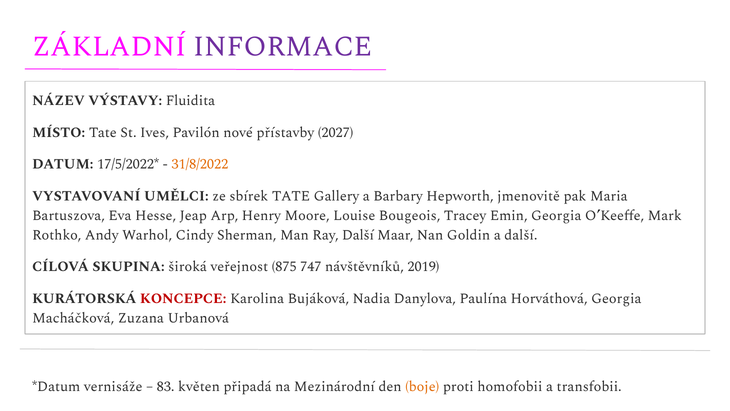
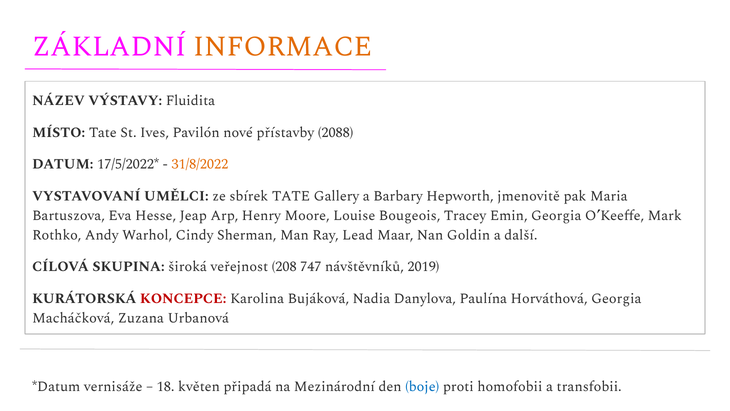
INFORMACE colour: purple -> orange
2027: 2027 -> 2088
Ray Další: Další -> Lead
875: 875 -> 208
83: 83 -> 18
boje colour: orange -> blue
